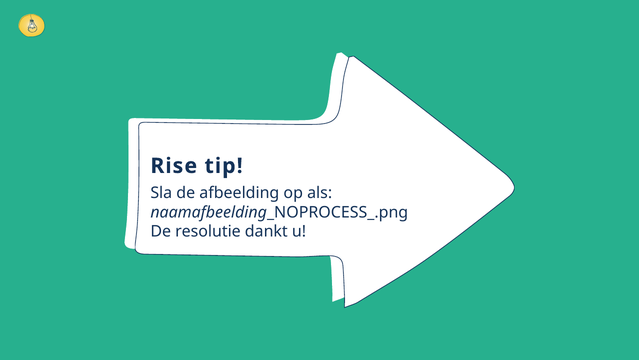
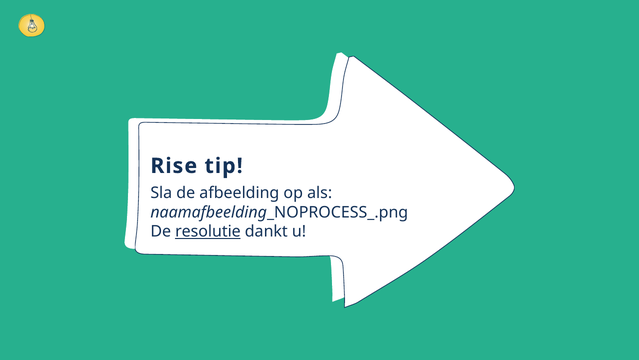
resolutie underline: none -> present
